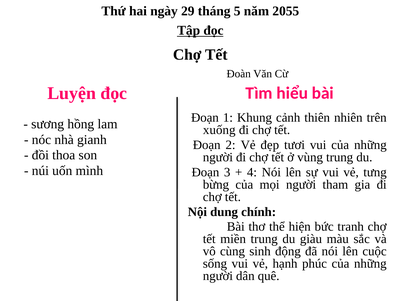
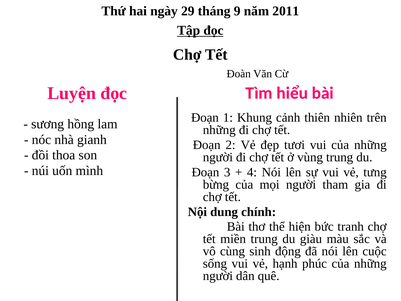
5: 5 -> 9
2055: 2055 -> 2011
xuống at (219, 130): xuống -> những
